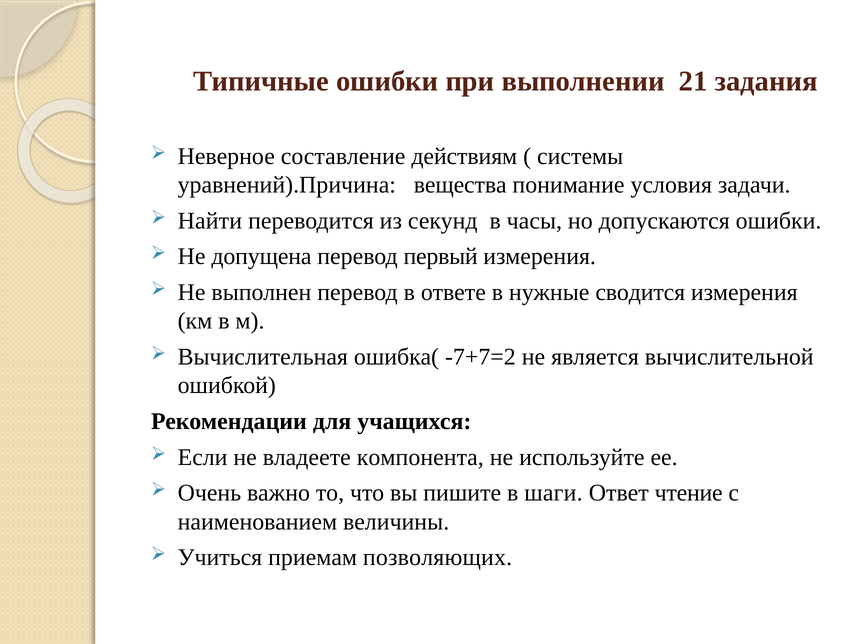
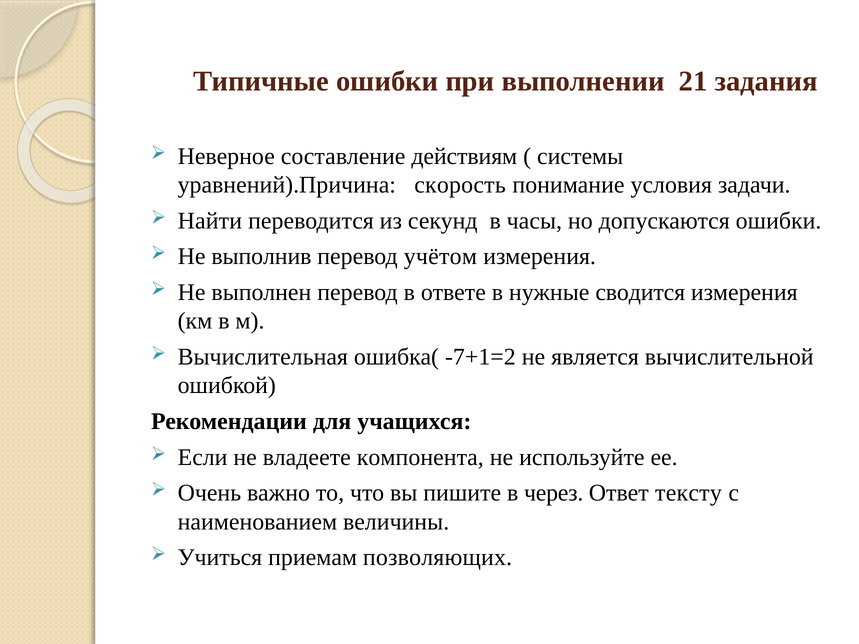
вещества: вещества -> скорость
допущена: допущена -> выполнив
первый: первый -> учётом
-7+7=2: -7+7=2 -> -7+1=2
шаги: шаги -> через
чтение: чтение -> тексту
